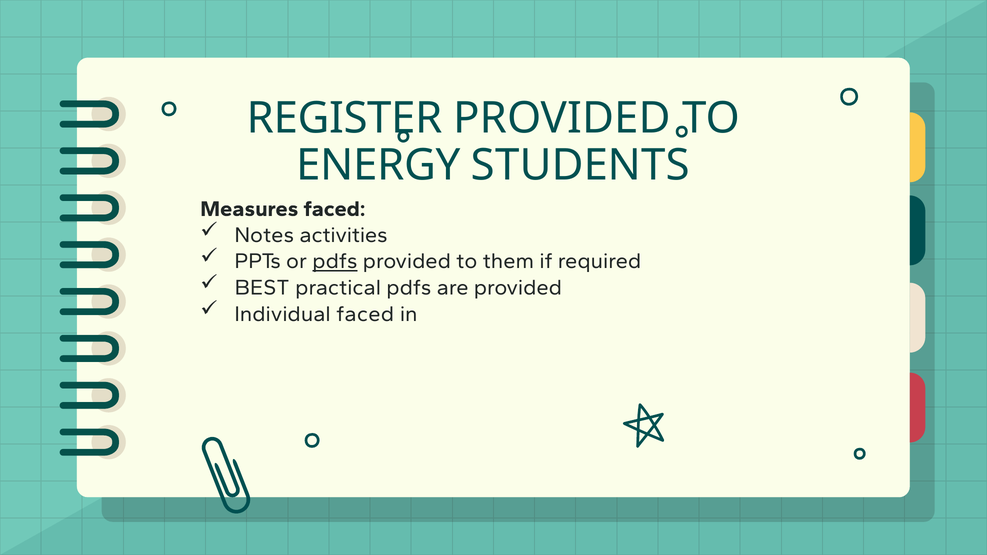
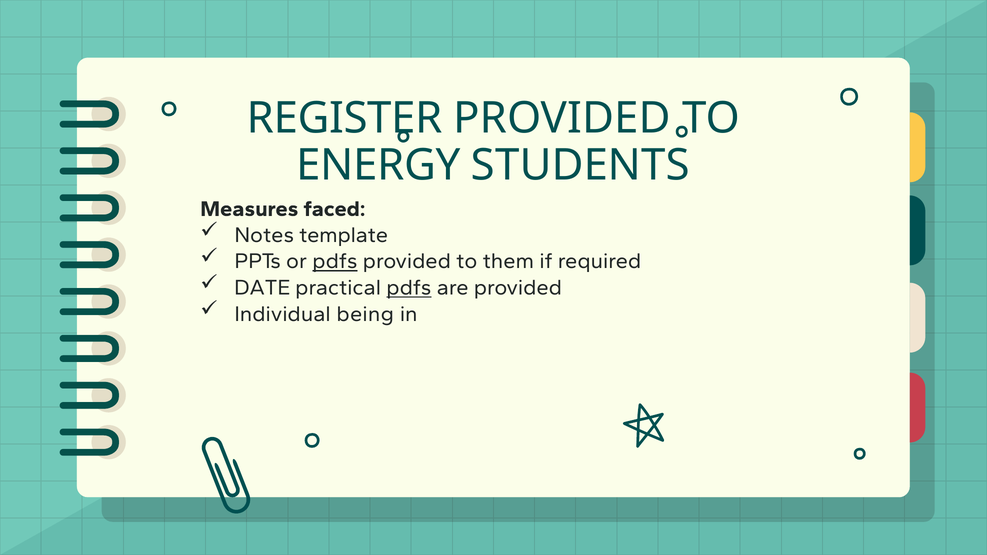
activities: activities -> template
BEST: BEST -> DATE
pdfs at (409, 288) underline: none -> present
Individual faced: faced -> being
